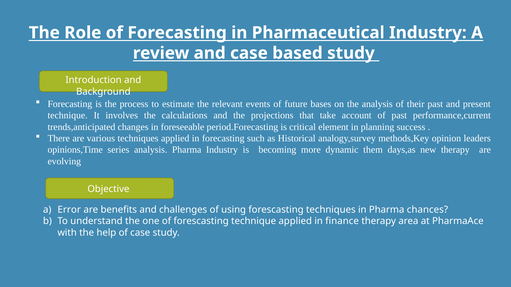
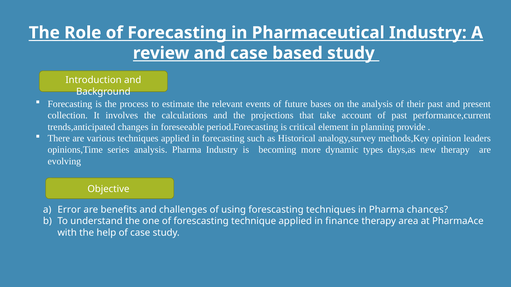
technique at (68, 116): technique -> collection
success: success -> provide
them: them -> types
